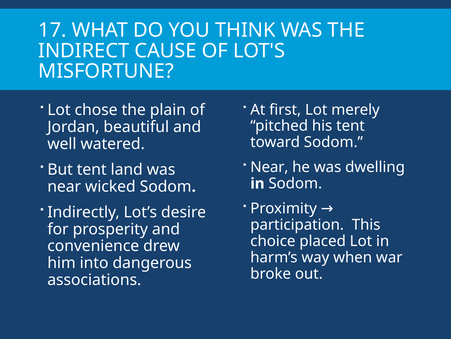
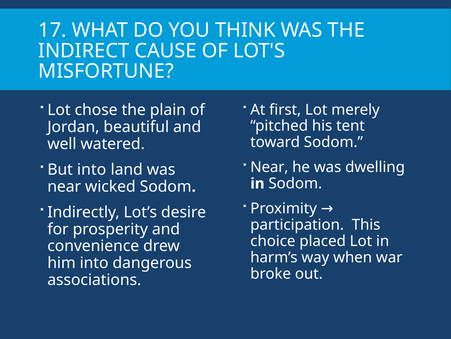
But tent: tent -> into
